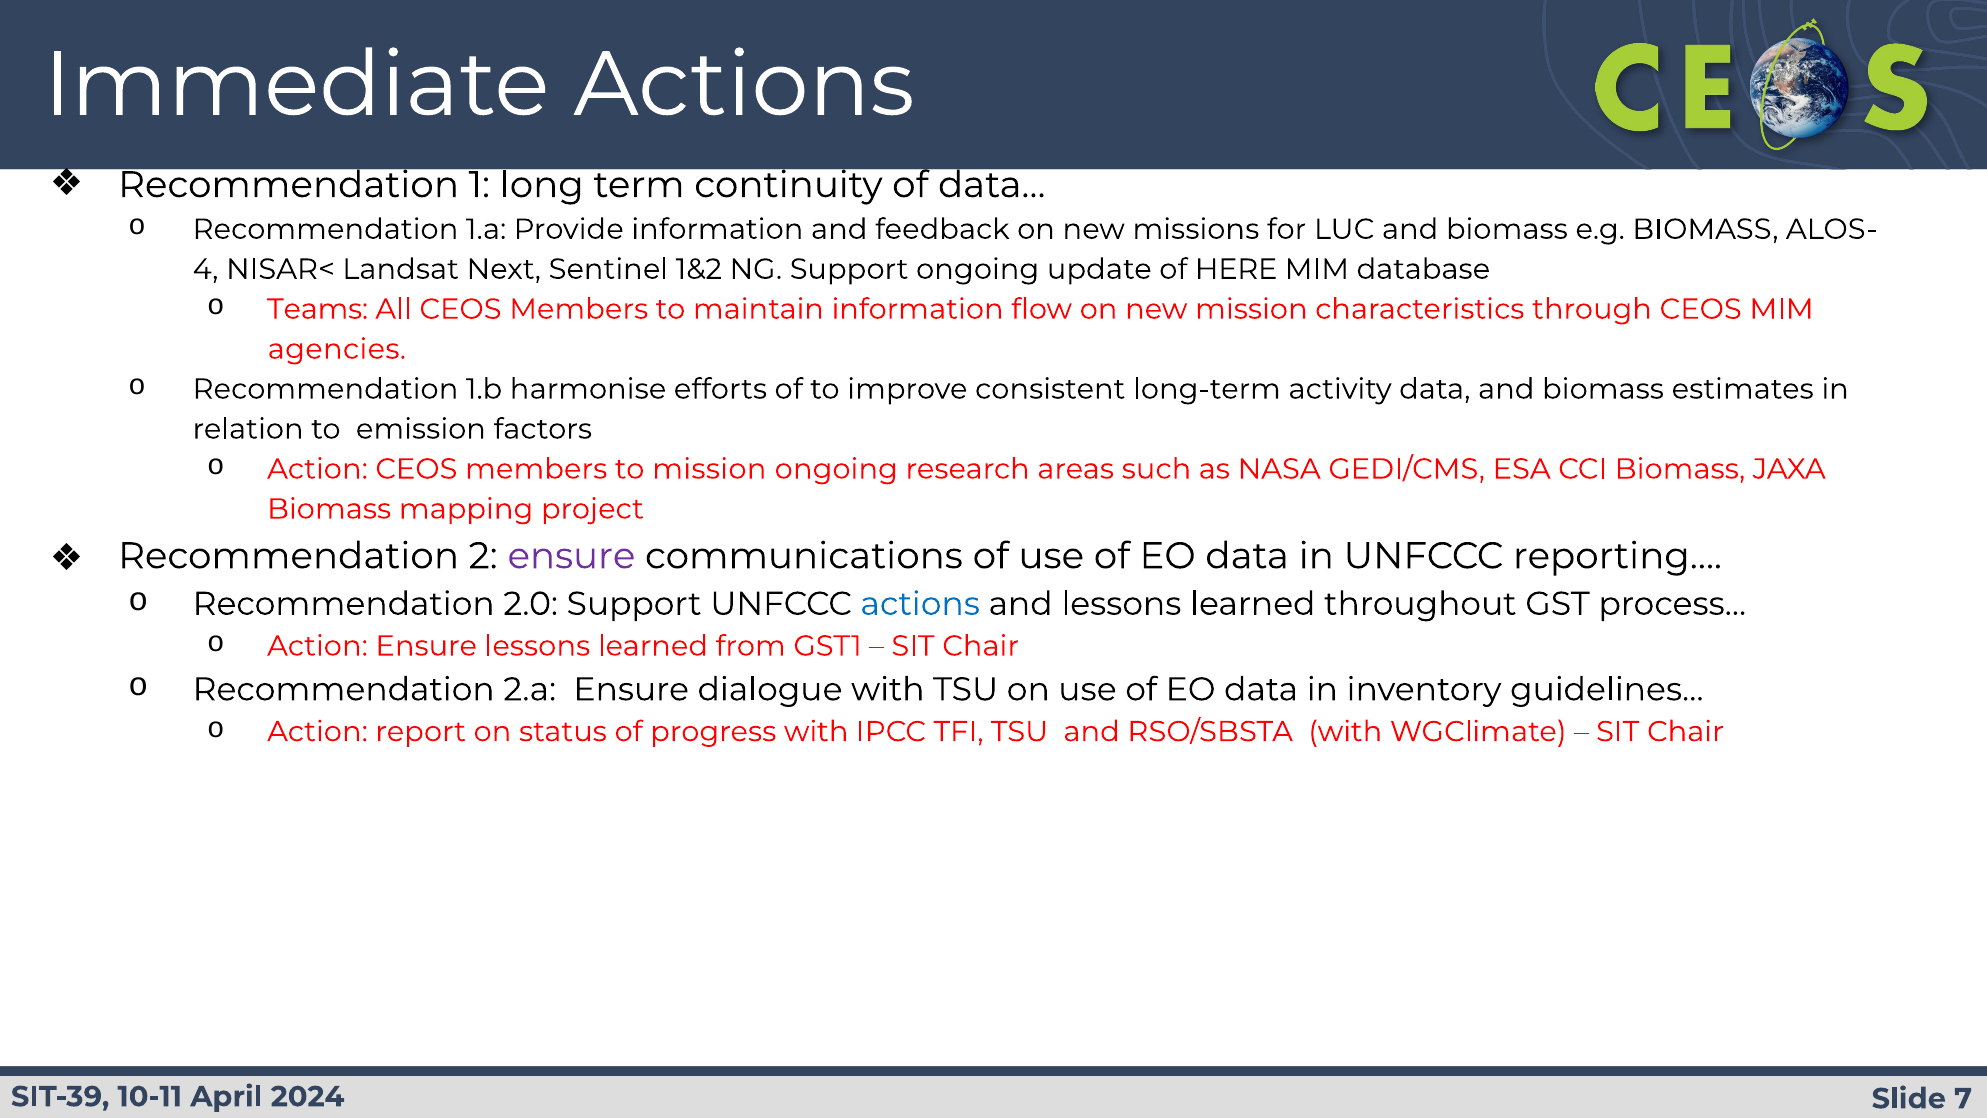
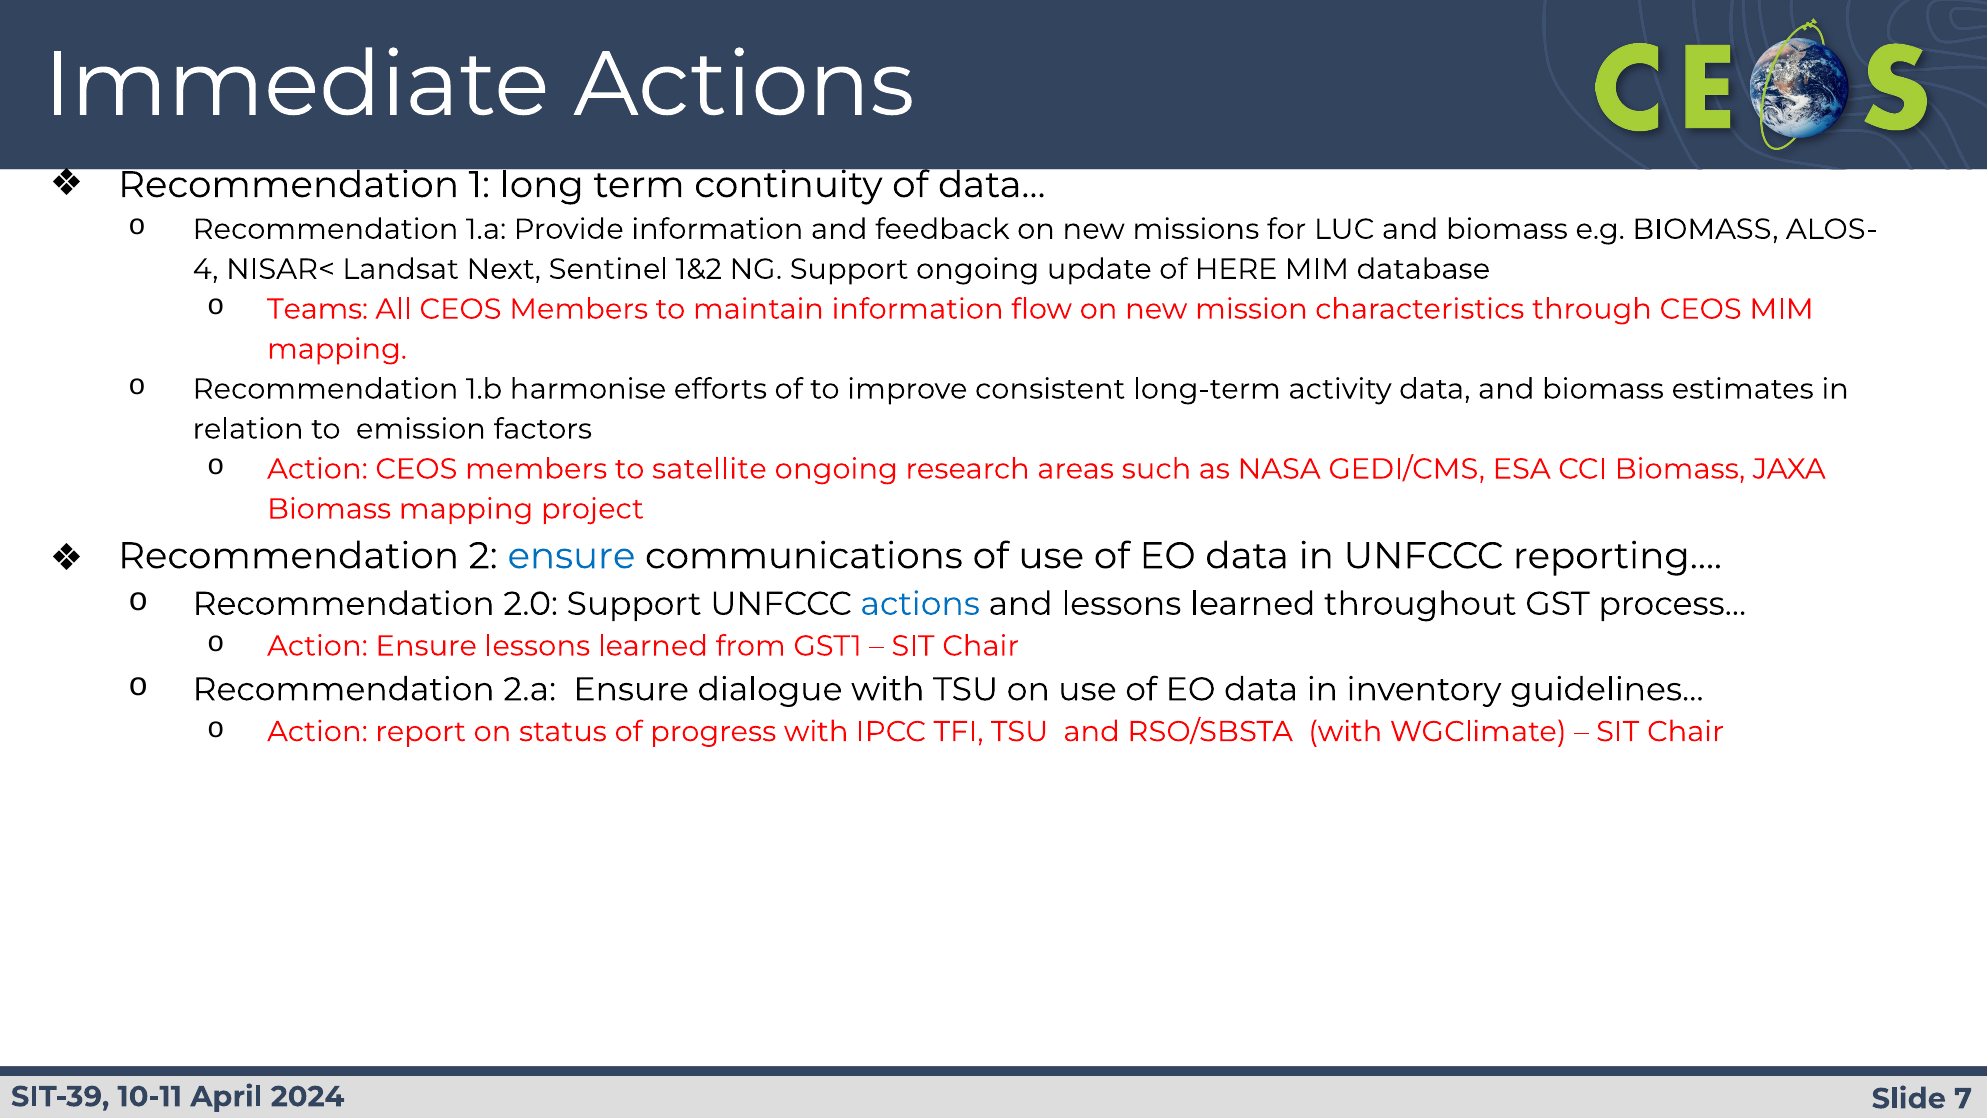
agencies at (337, 349): agencies -> mapping
to mission: mission -> satellite
ensure at (571, 556) colour: purple -> blue
